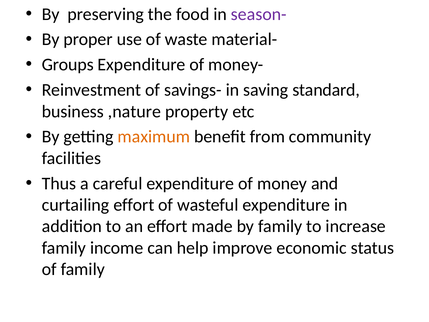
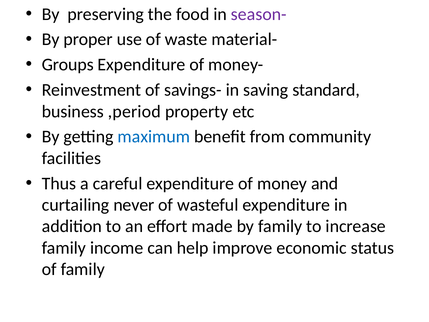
,nature: ,nature -> ,period
maximum colour: orange -> blue
curtailing effort: effort -> never
